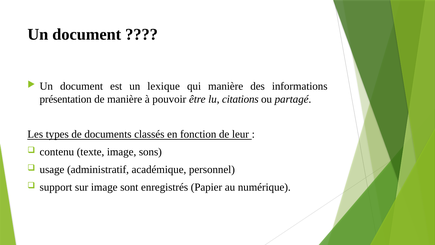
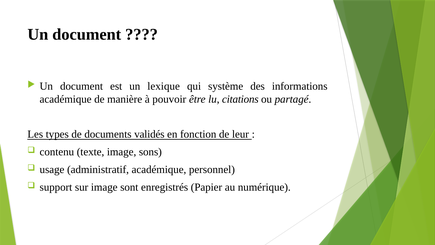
qui manière: manière -> système
présentation at (66, 99): présentation -> académique
classés: classés -> validés
